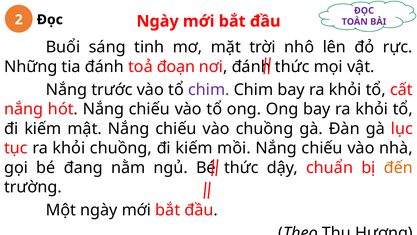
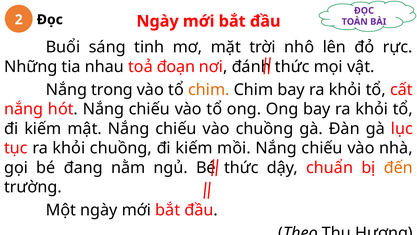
tia đánh: đánh -> nhau
trước: trước -> trong
chim at (209, 90) colour: purple -> orange
